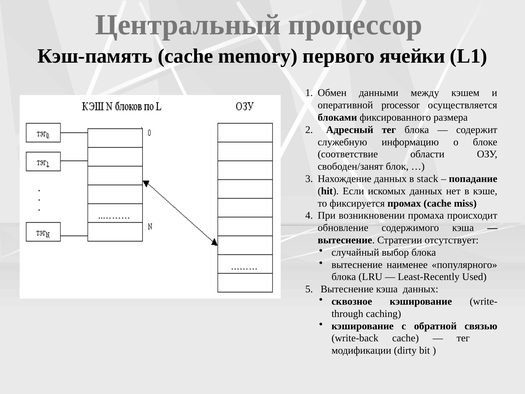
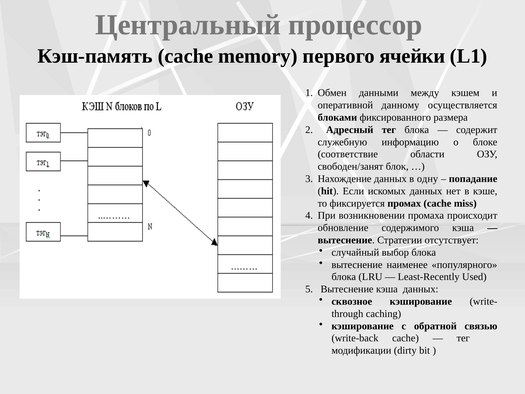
processor: processor -> данному
stack: stack -> одну
